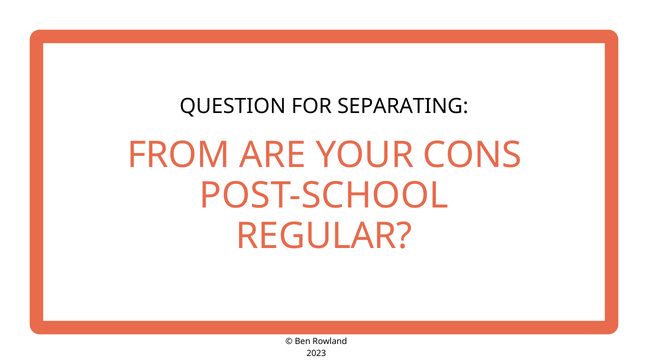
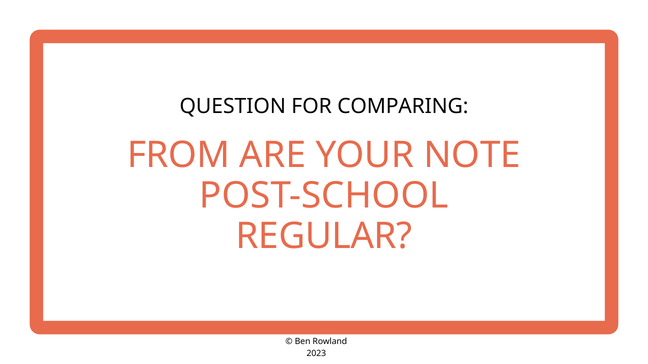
SEPARATING: SEPARATING -> COMPARING
CONS: CONS -> NOTE
